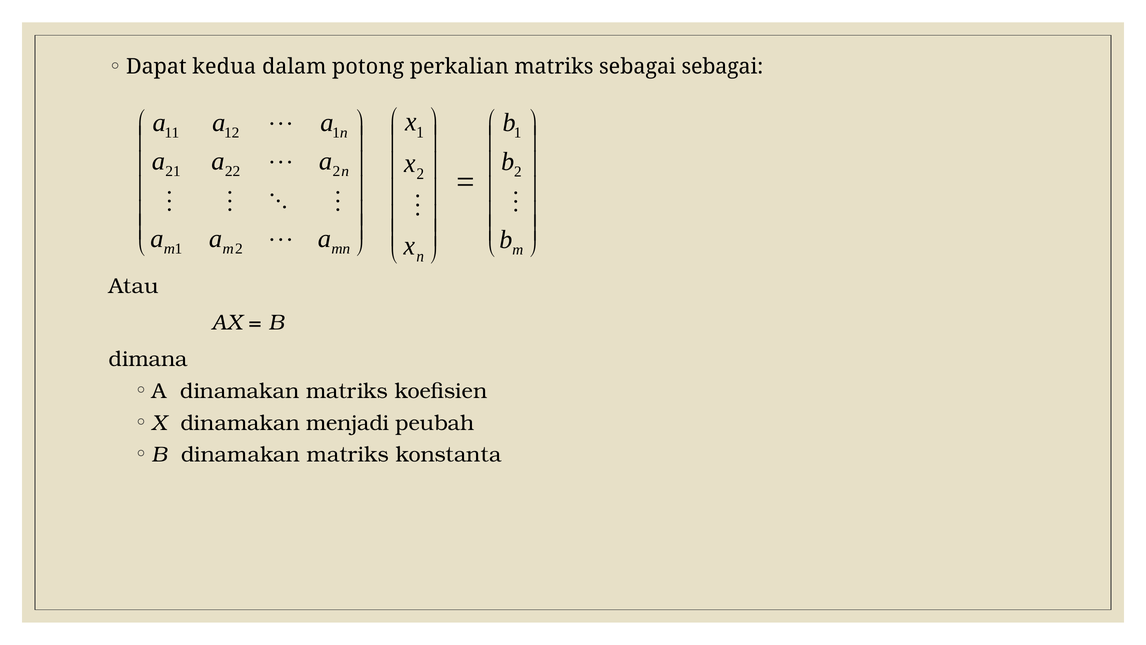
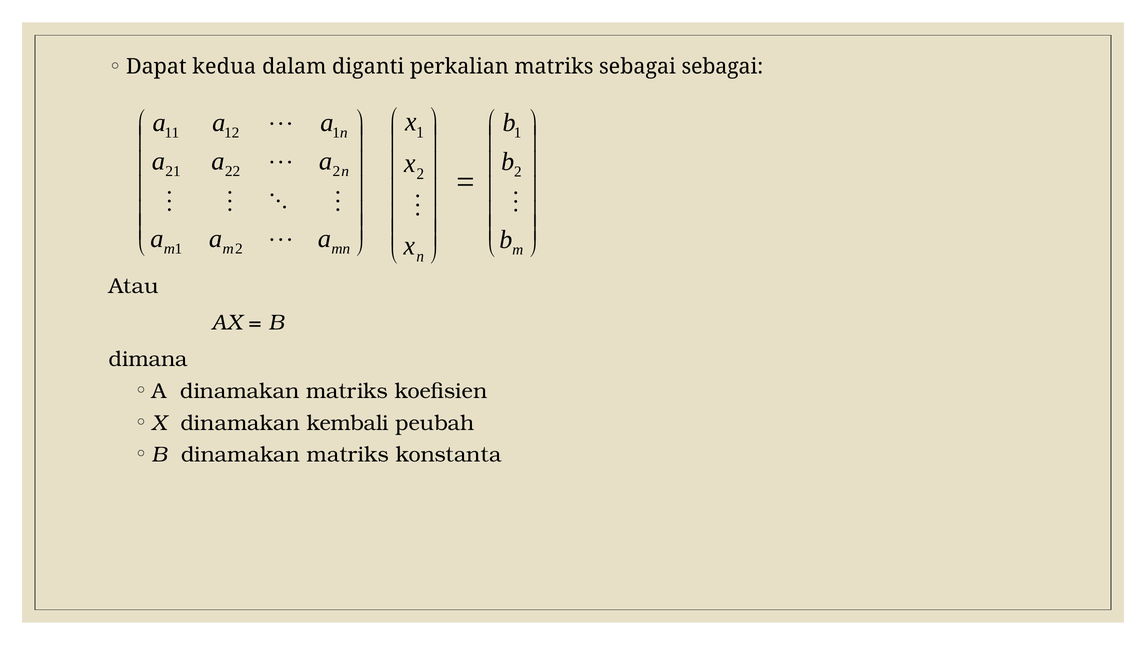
potong: potong -> diganti
menjadi: menjadi -> kembali
